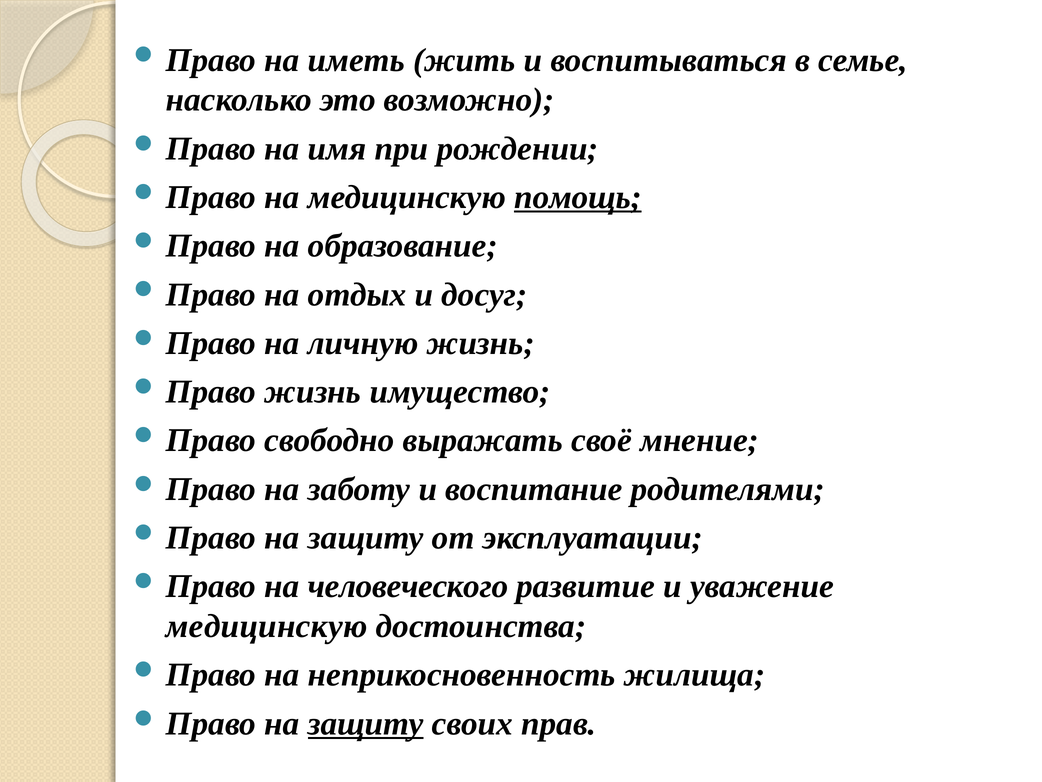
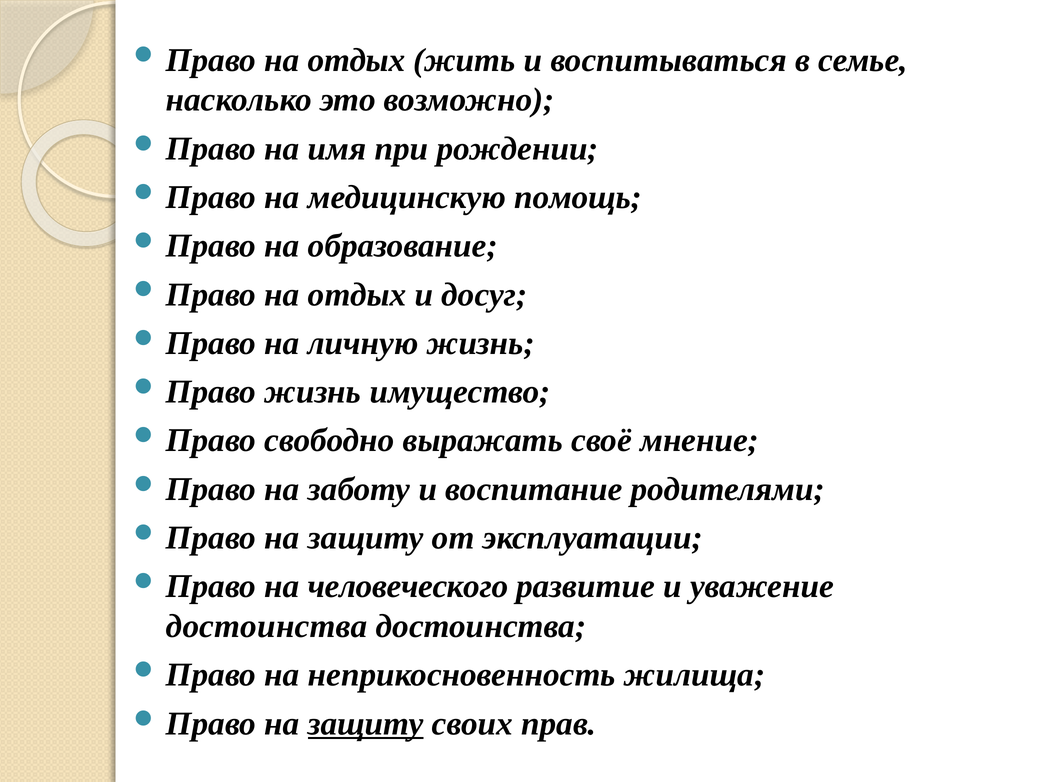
иметь at (356, 60): иметь -> отдых
помощь underline: present -> none
медицинскую at (267, 626): медицинскую -> достоинства
